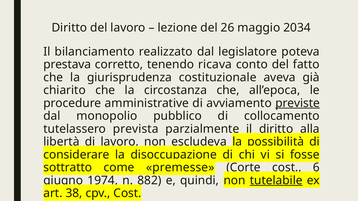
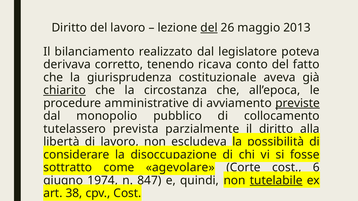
del at (209, 28) underline: none -> present
2034: 2034 -> 2013
prestava: prestava -> derivava
chiarito underline: none -> present
premesse: premesse -> agevolare
882: 882 -> 847
